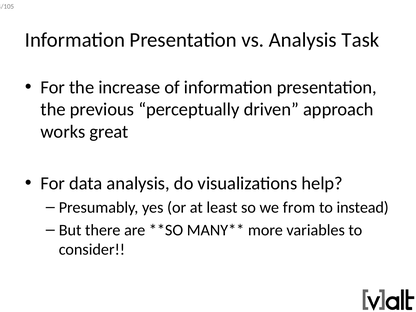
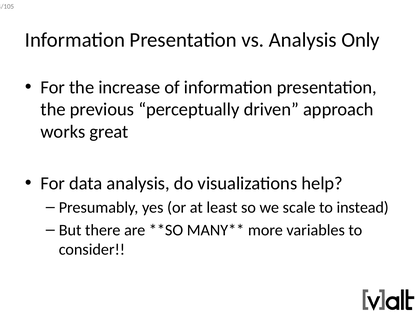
Task: Task -> Only
from: from -> scale
